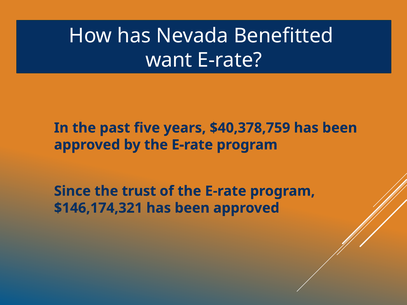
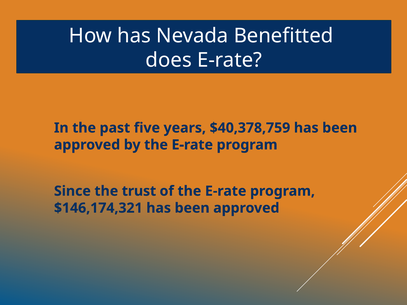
want: want -> does
